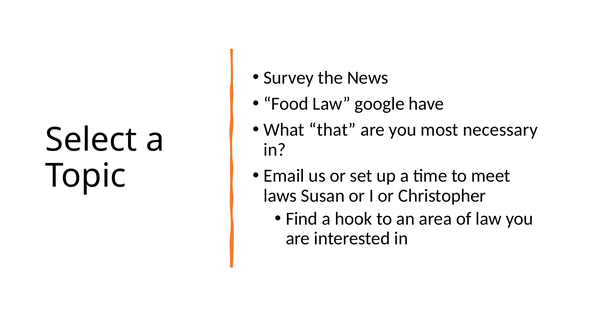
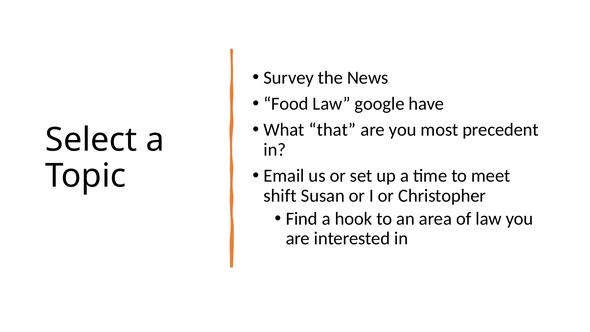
necessary: necessary -> precedent
laws: laws -> shift
